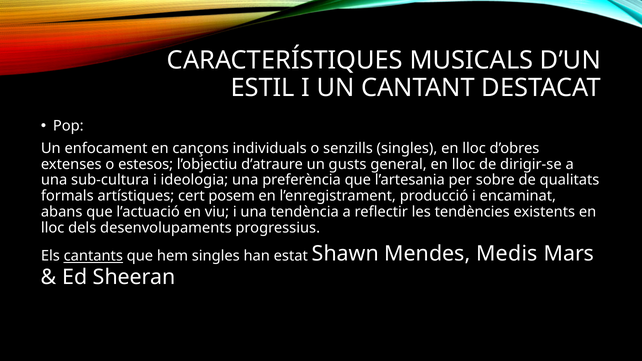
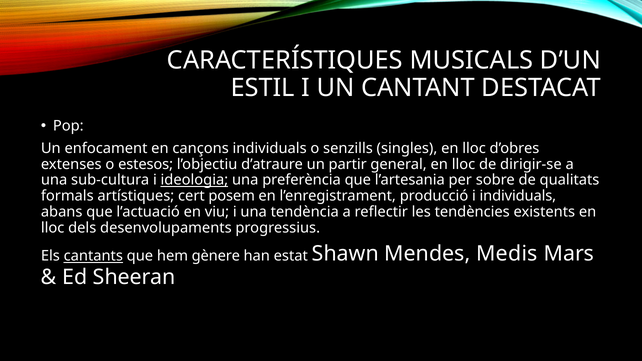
gusts: gusts -> partir
ideologia underline: none -> present
i encaminat: encaminat -> individuals
hem singles: singles -> gènere
